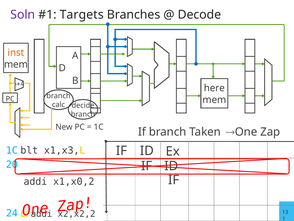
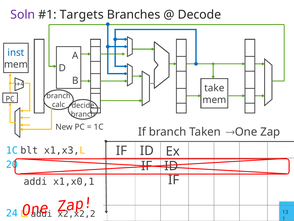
inst colour: orange -> blue
here: here -> take
x1,x0,2: x1,x0,2 -> x1,x0,1
